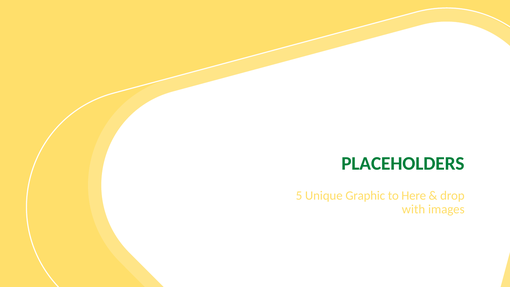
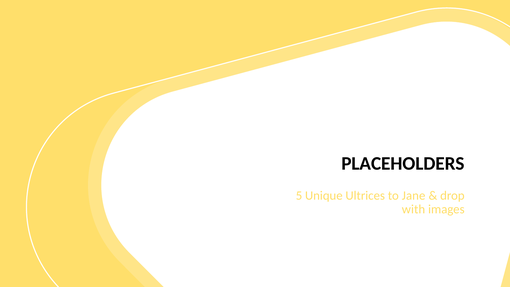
PLACEHOLDERS colour: green -> black
Graphic: Graphic -> Ultrices
Here: Here -> Jane
